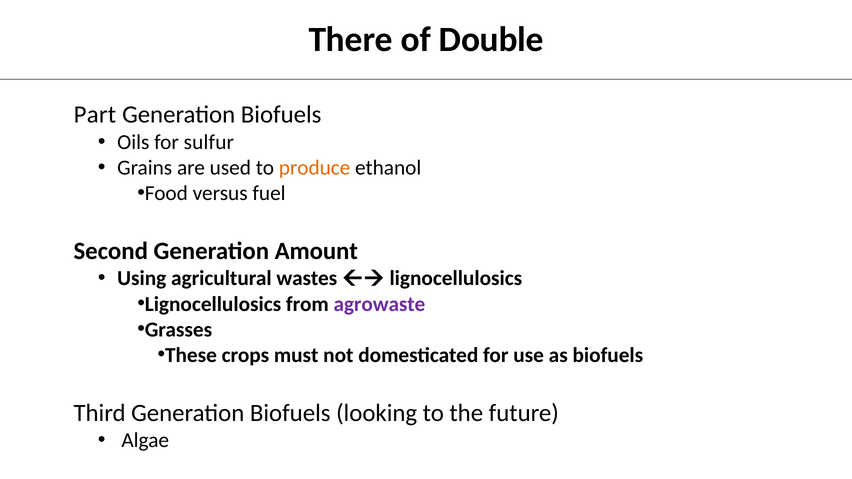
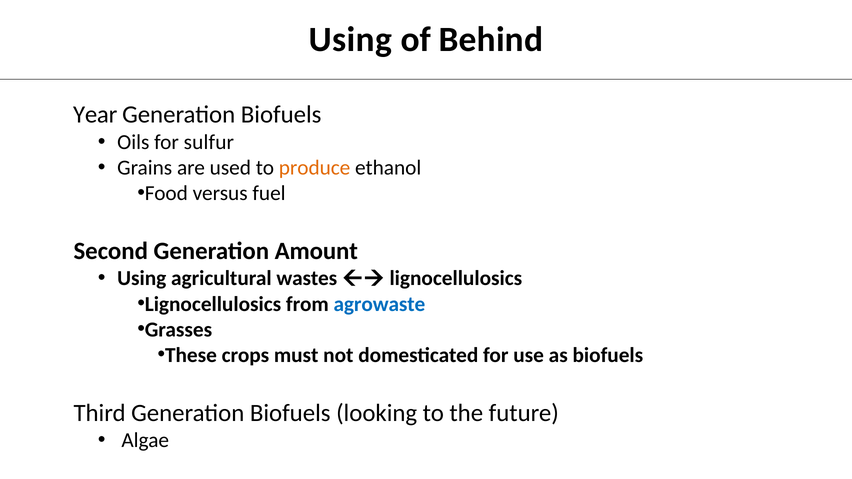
There at (351, 40): There -> Using
Double: Double -> Behind
Part: Part -> Year
agrowaste colour: purple -> blue
